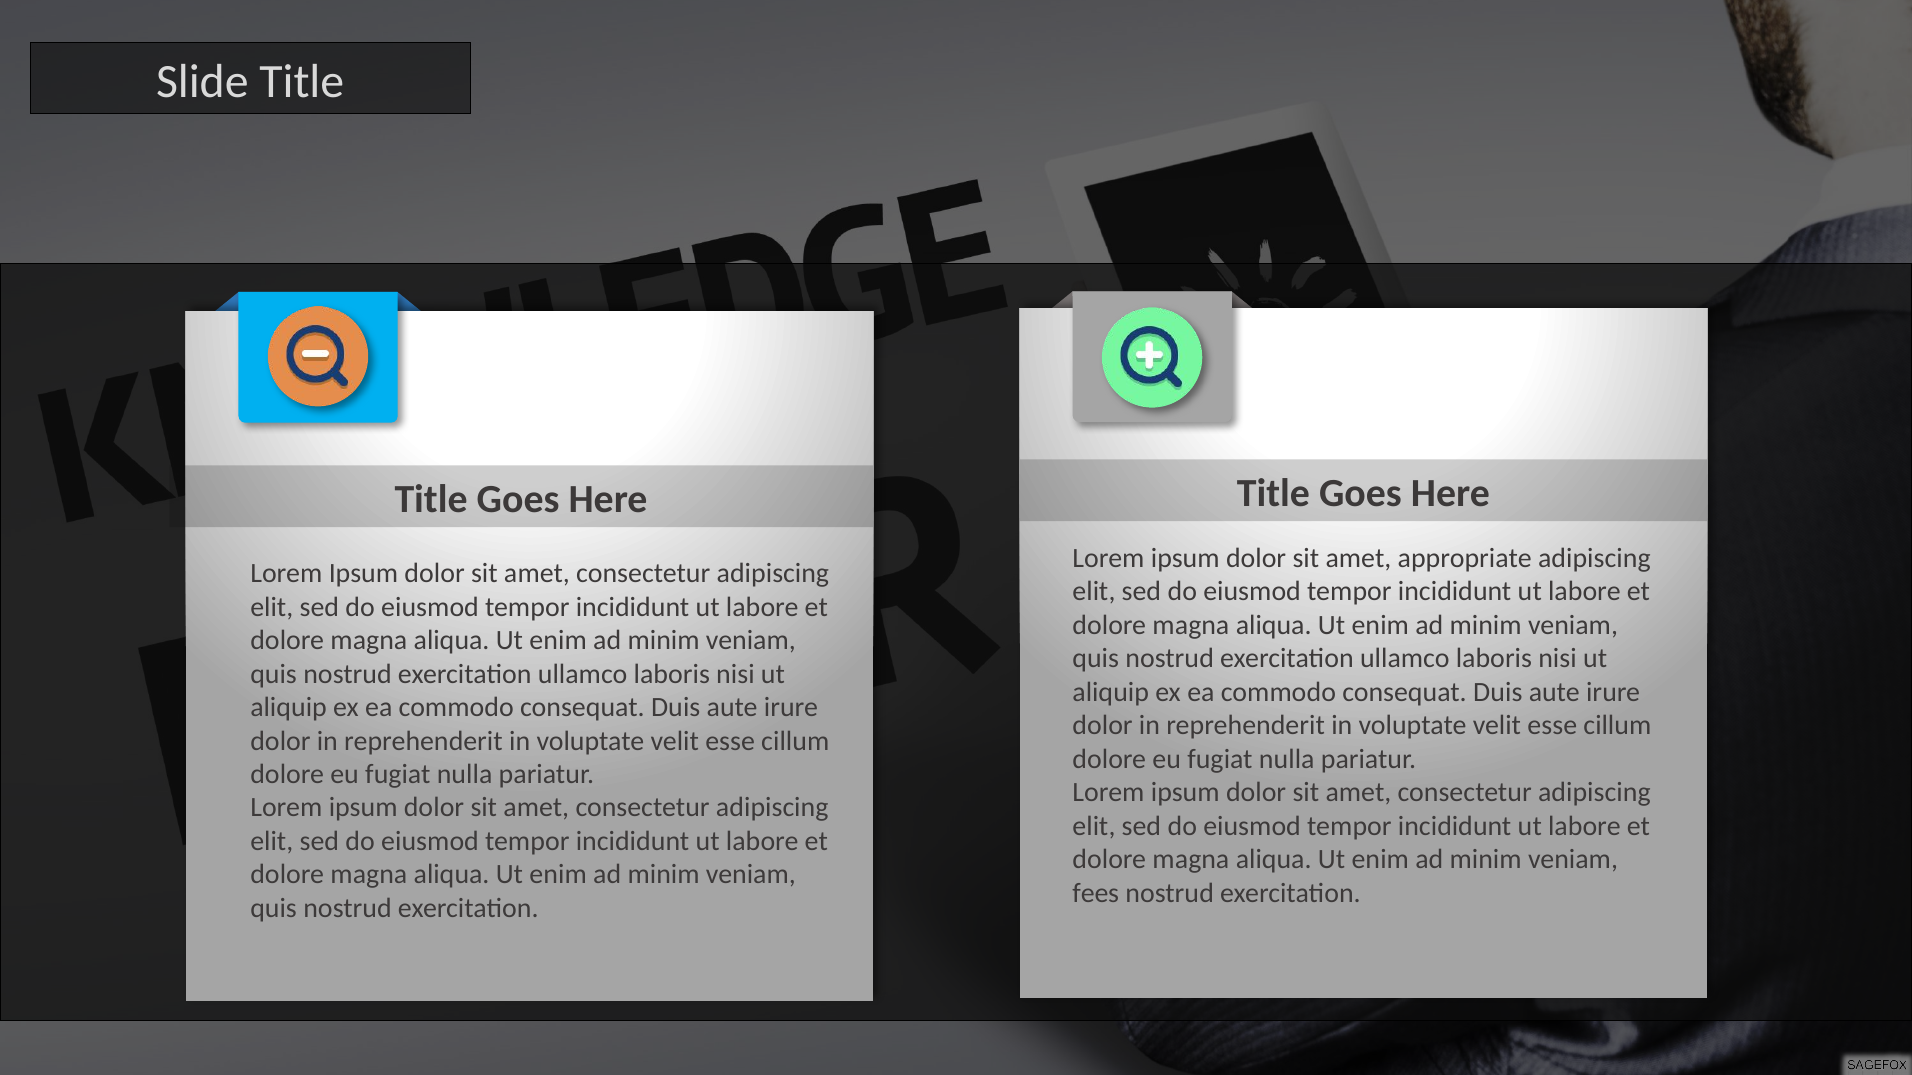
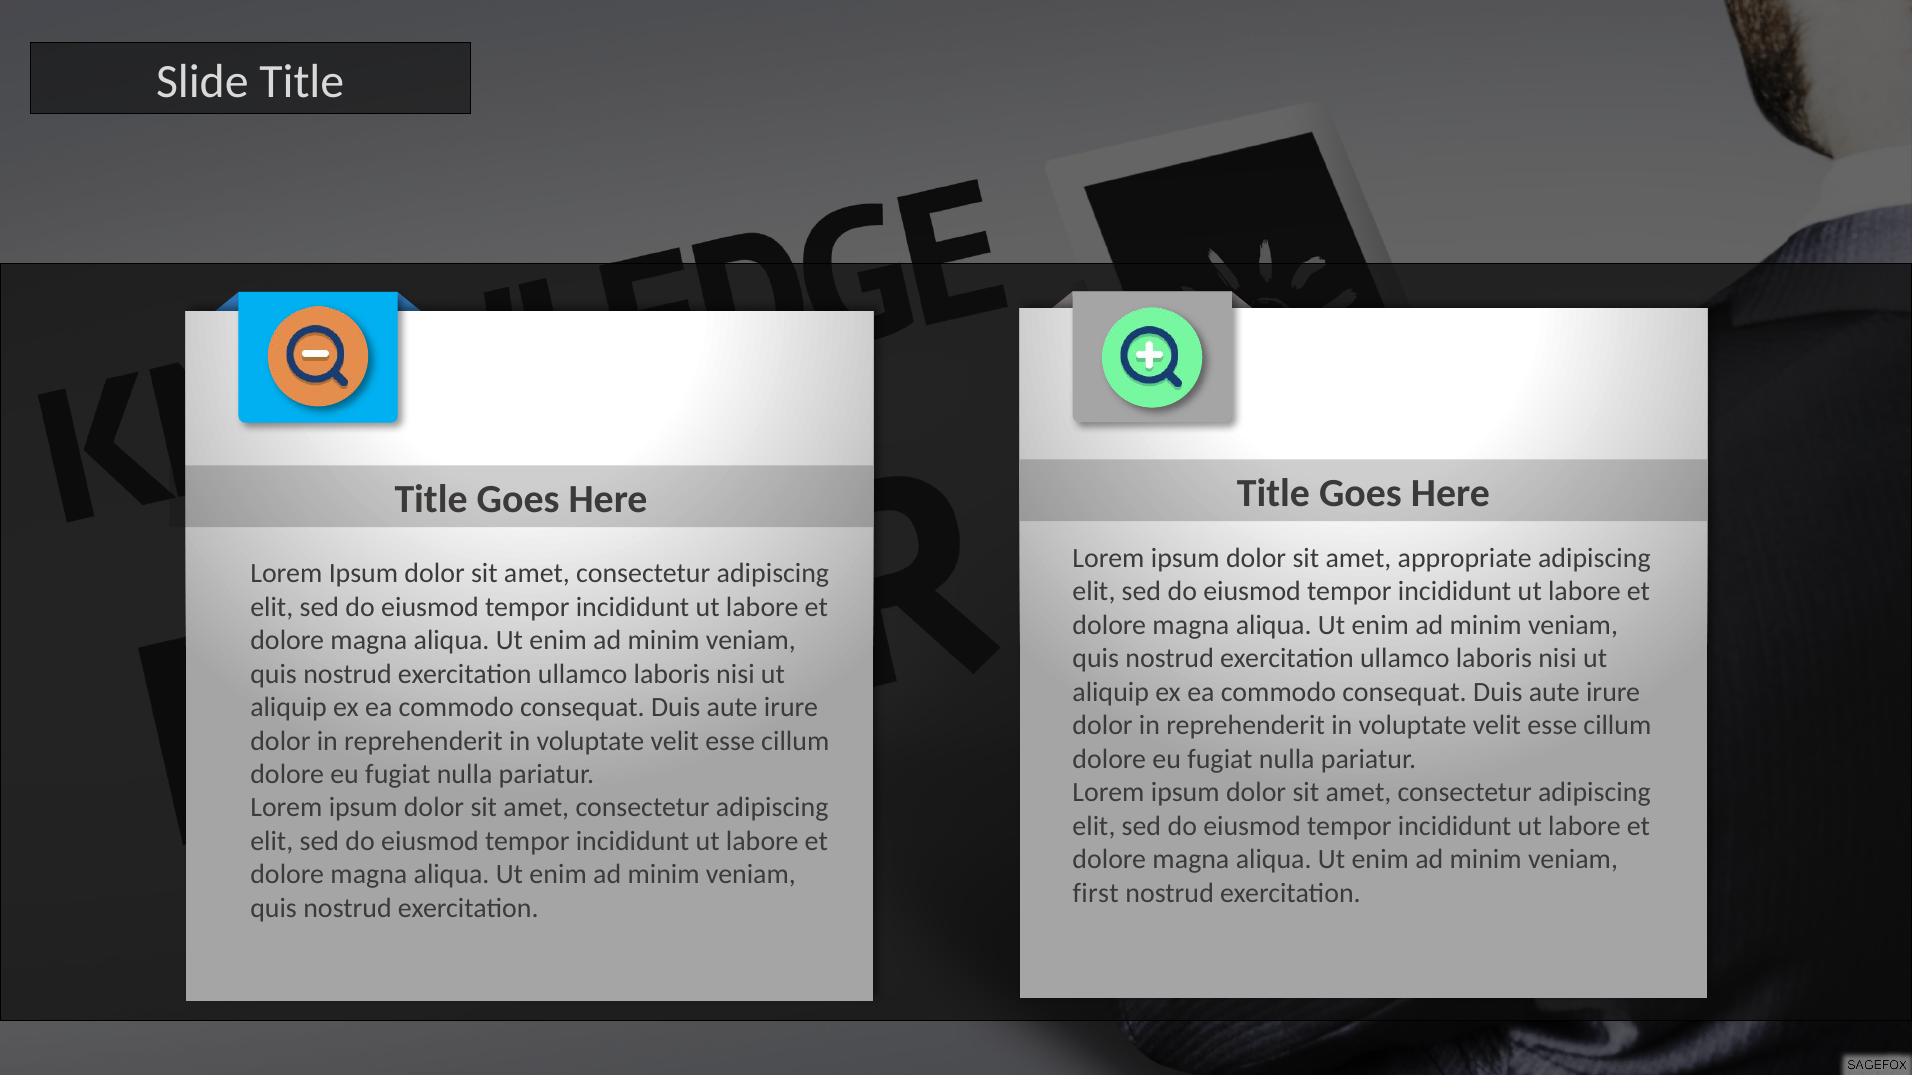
fees: fees -> first
